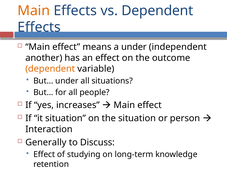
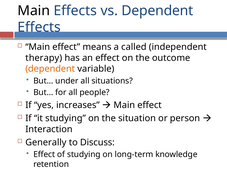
Main at (34, 11) colour: orange -> black
a under: under -> called
another: another -> therapy
it situation: situation -> studying
